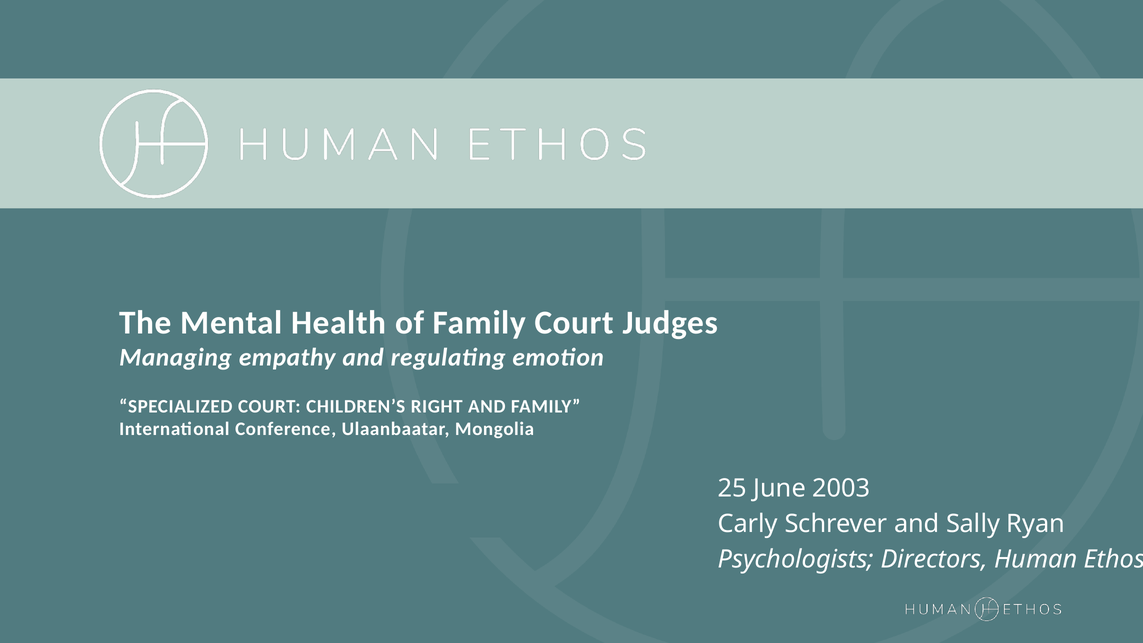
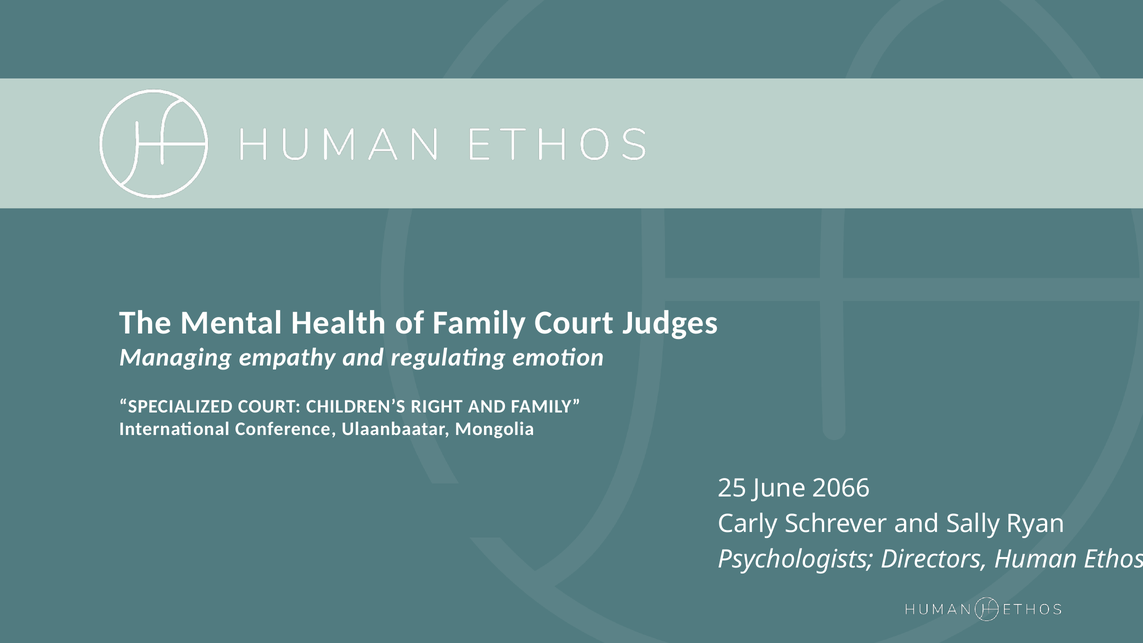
2003: 2003 -> 2066
